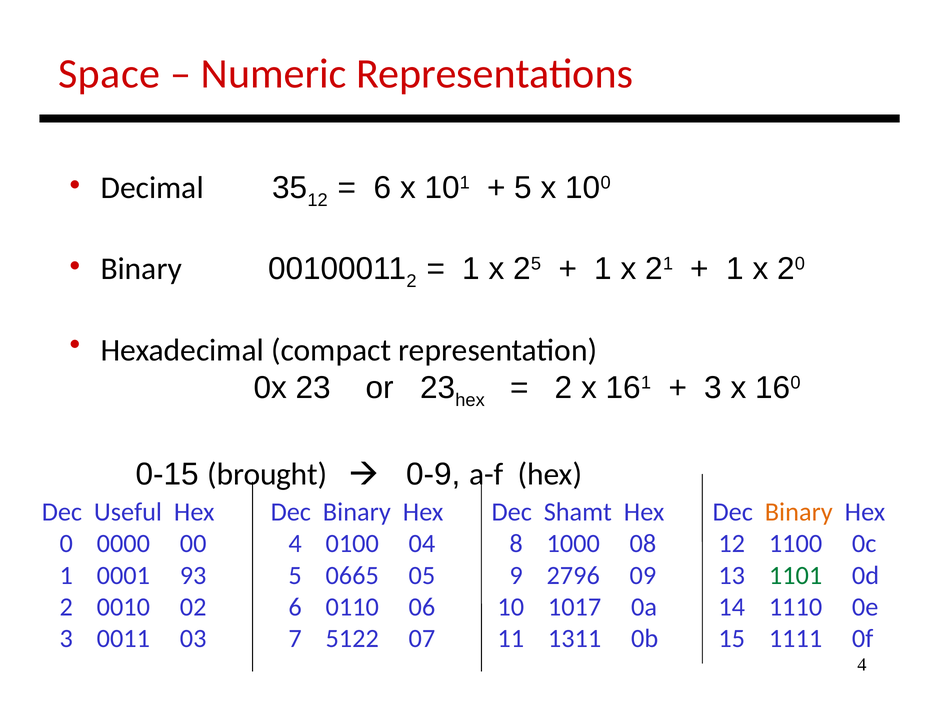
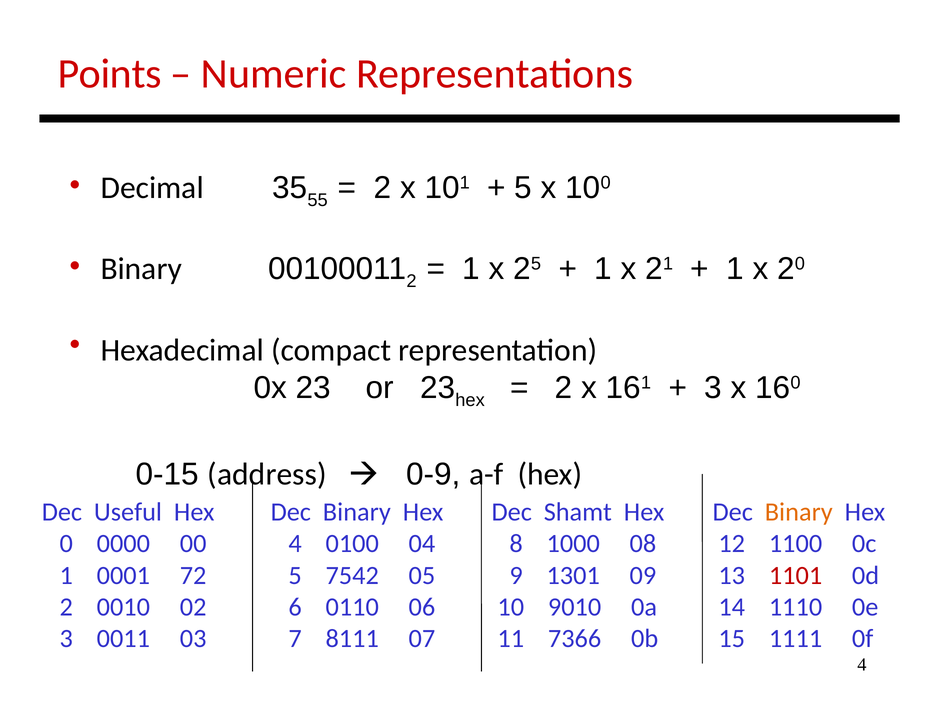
Space: Space -> Points
12 at (318, 200): 12 -> 55
6 at (382, 188): 6 -> 2
brought: brought -> address
93: 93 -> 72
0665: 0665 -> 7542
2796: 2796 -> 1301
1101 colour: green -> red
1017: 1017 -> 9010
5122: 5122 -> 8111
1311: 1311 -> 7366
